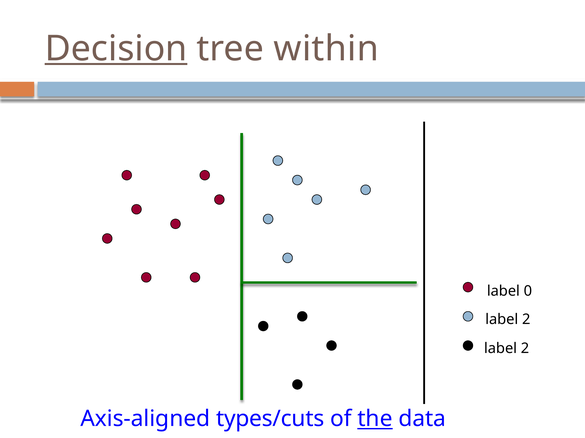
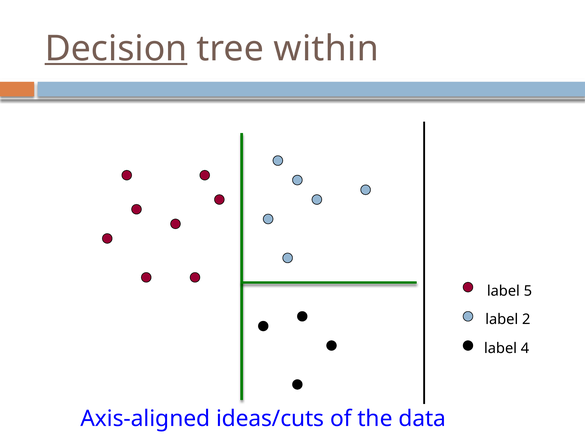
0: 0 -> 5
2 at (525, 349): 2 -> 4
types/cuts: types/cuts -> ideas/cuts
the underline: present -> none
